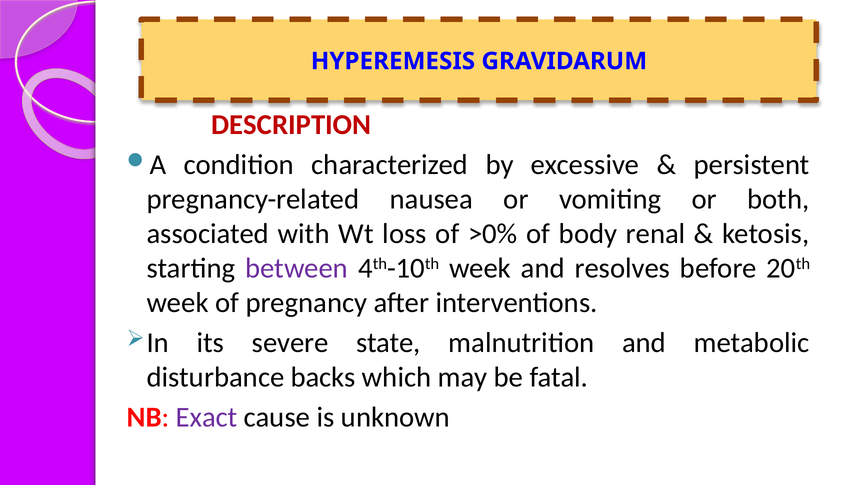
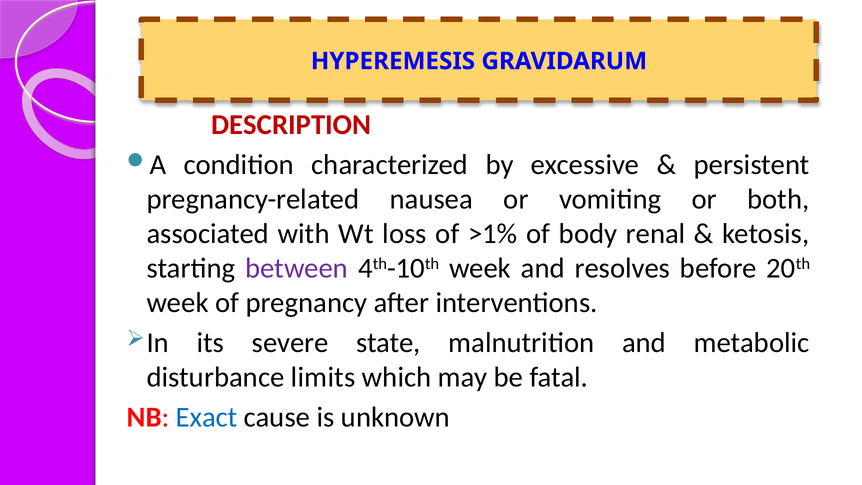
>0%: >0% -> >1%
backs: backs -> limits
Exact colour: purple -> blue
